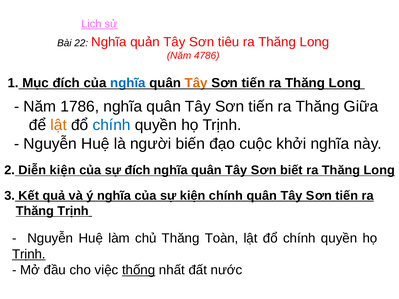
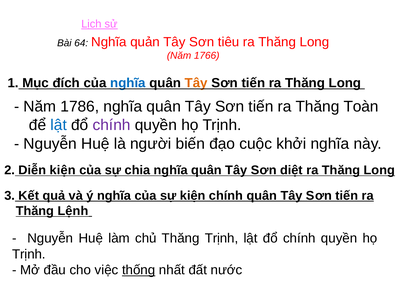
22: 22 -> 64
4786: 4786 -> 1766
Giữa: Giữa -> Toàn
lật at (59, 125) colour: orange -> blue
chính at (112, 125) colour: blue -> purple
sự đích: đích -> chia
biết: biết -> diệt
Thăng Trịnh: Trịnh -> Lệnh
Thăng Toàn: Toàn -> Trịnh
Trịnh at (29, 254) underline: present -> none
